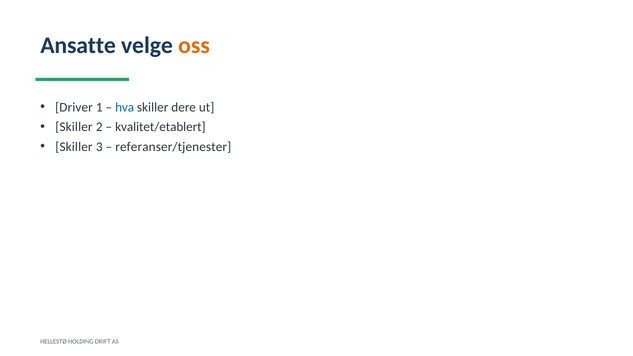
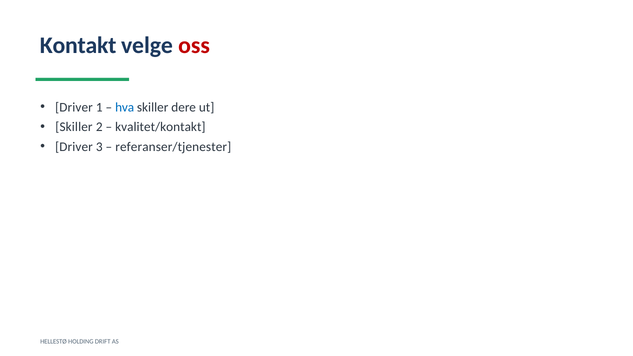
Ansatte: Ansatte -> Kontakt
oss colour: orange -> red
kvalitet/etablert: kvalitet/etablert -> kvalitet/kontakt
Skiller at (74, 147): Skiller -> Driver
